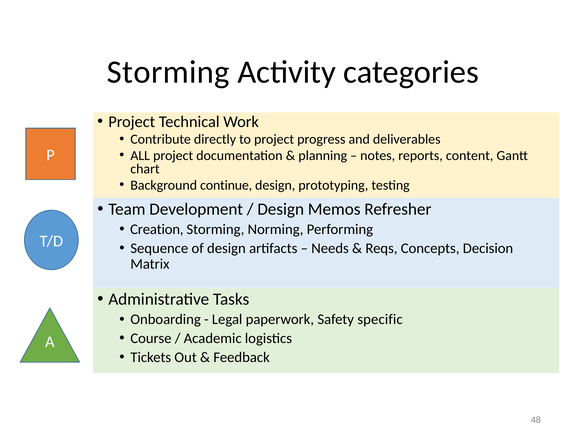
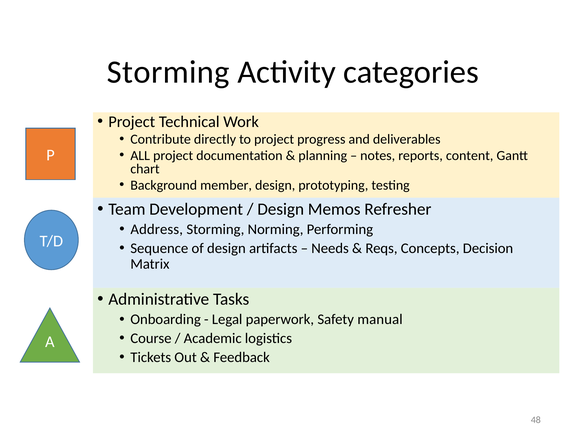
continue: continue -> member
Creation: Creation -> Address
specific: specific -> manual
